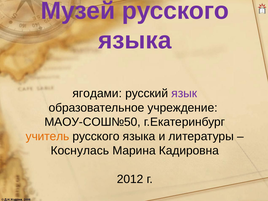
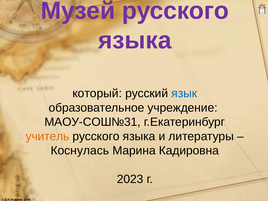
ягодами: ягодами -> который
язык colour: purple -> blue
МАОУ-СОШ№50: МАОУ-СОШ№50 -> МАОУ-СОШ№31
2012: 2012 -> 2023
